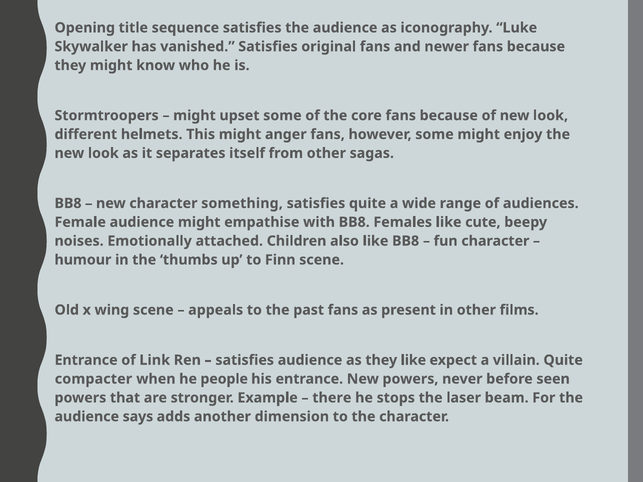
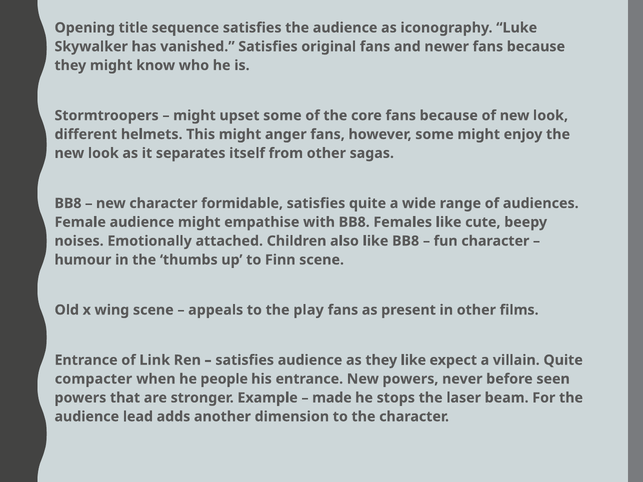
something: something -> formidable
past: past -> play
there: there -> made
says: says -> lead
